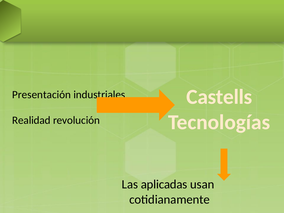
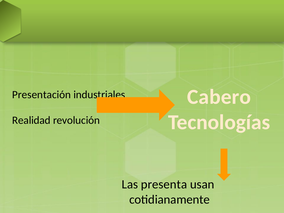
Castells: Castells -> Cabero
aplicadas: aplicadas -> presenta
